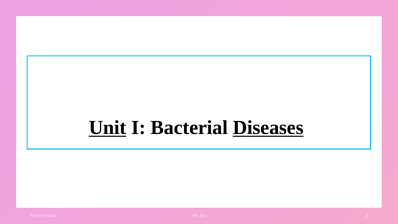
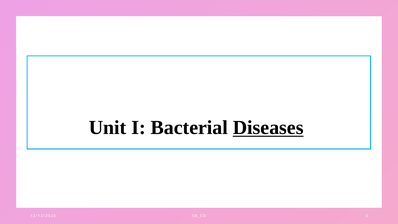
Unit underline: present -> none
